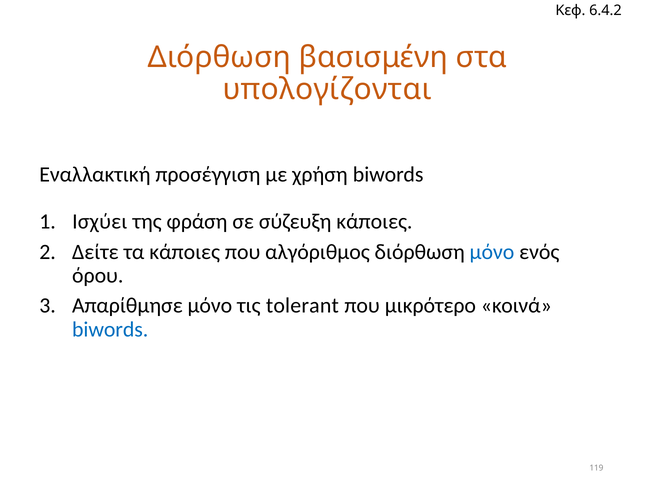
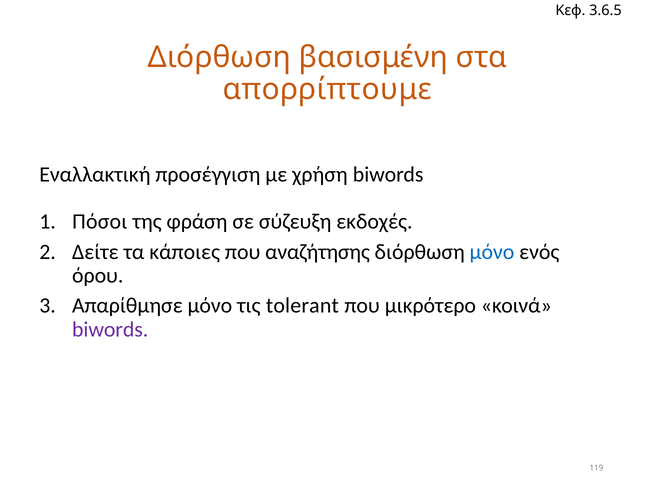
6.4.2: 6.4.2 -> 3.6.5
υπολογίζονται: υπολογίζονται -> απορρίπτουμε
Ισχύει: Ισχύει -> Πόσοι
σύζευξη κάποιες: κάποιες -> εκδοχές
αλγόριθμος: αλγόριθμος -> αναζήτησης
biwords at (110, 329) colour: blue -> purple
